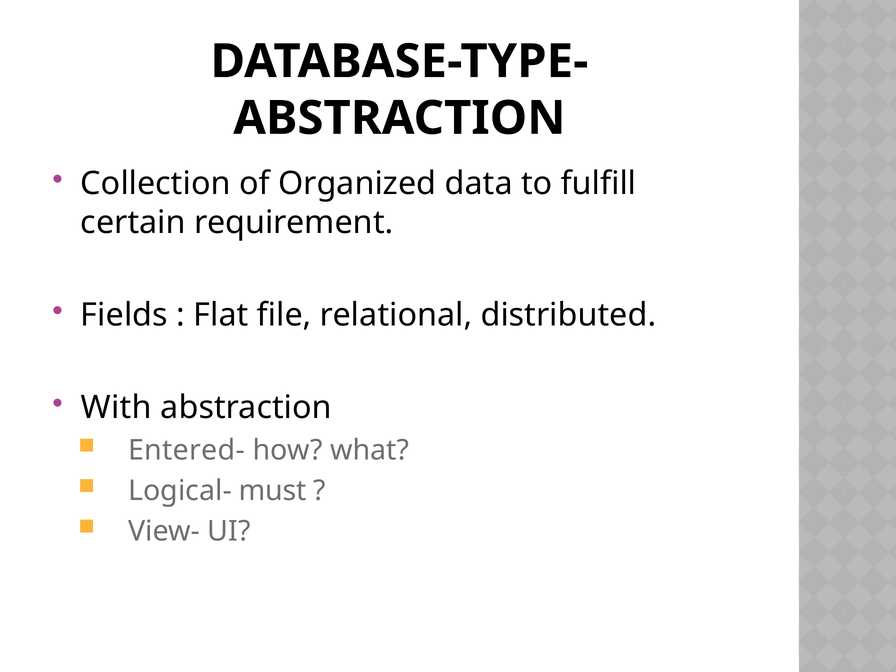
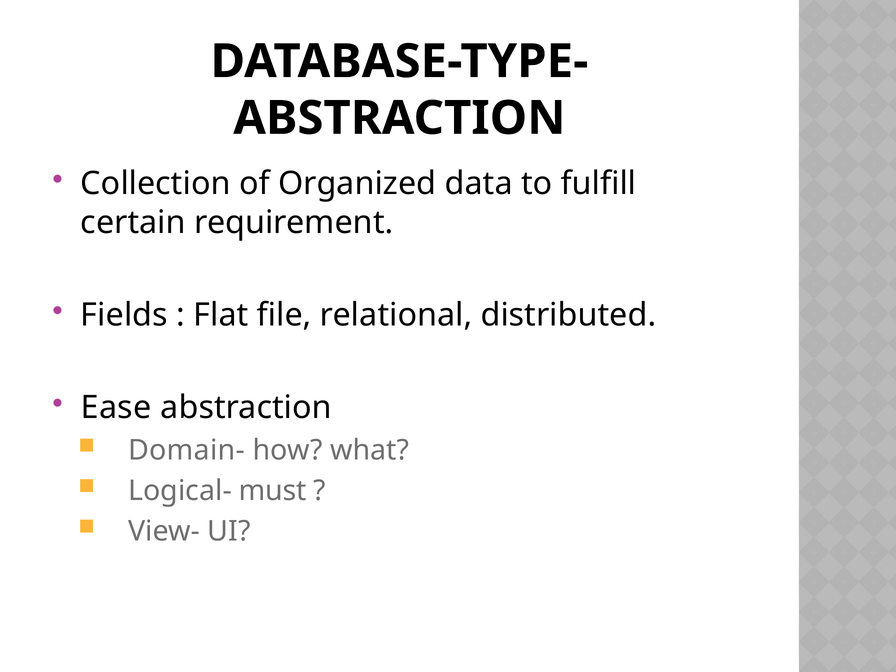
With: With -> Ease
Entered-: Entered- -> Domain-
